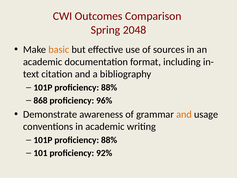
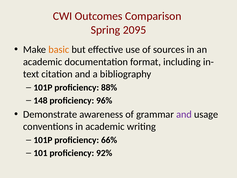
2048: 2048 -> 2095
868: 868 -> 148
and at (184, 114) colour: orange -> purple
88% at (109, 140): 88% -> 66%
